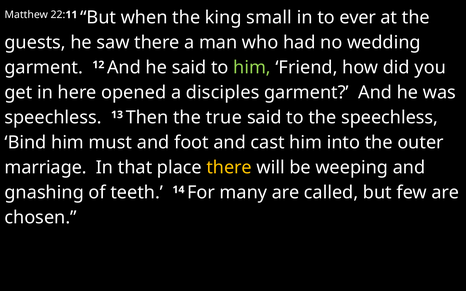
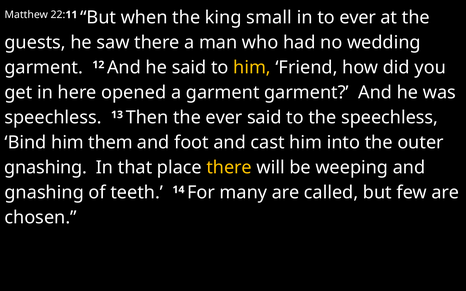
him at (252, 68) colour: light green -> yellow
a disciples: disciples -> garment
the true: true -> ever
must: must -> them
marriage at (46, 168): marriage -> gnashing
